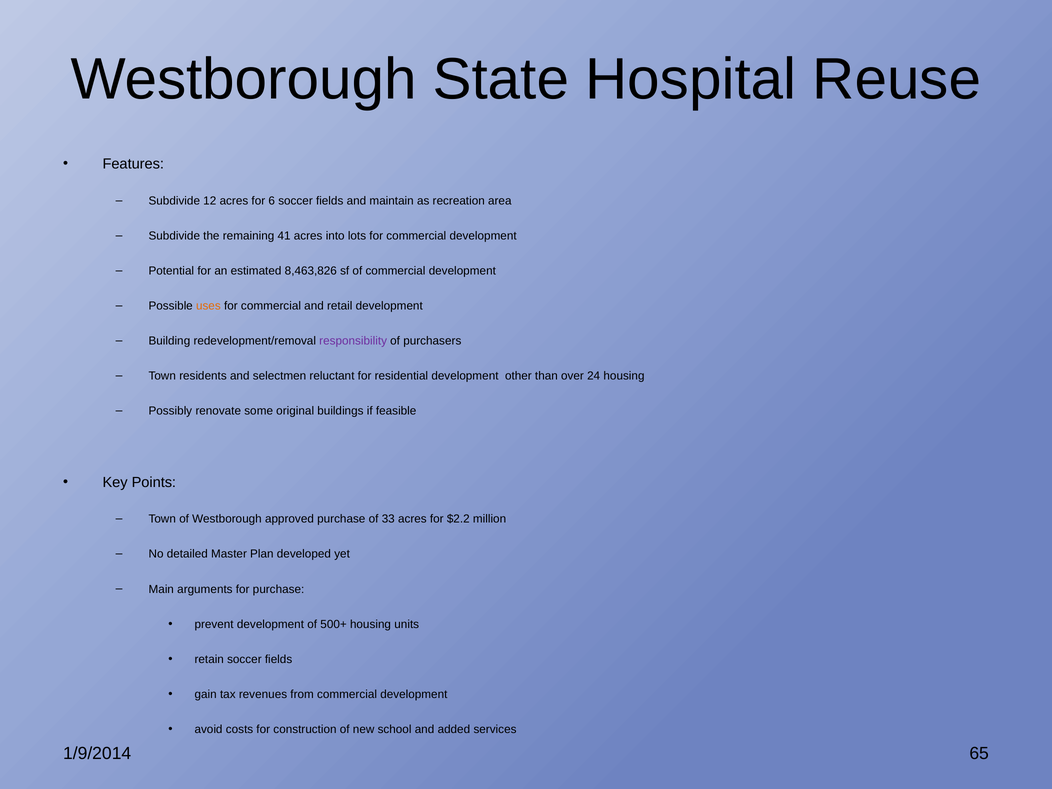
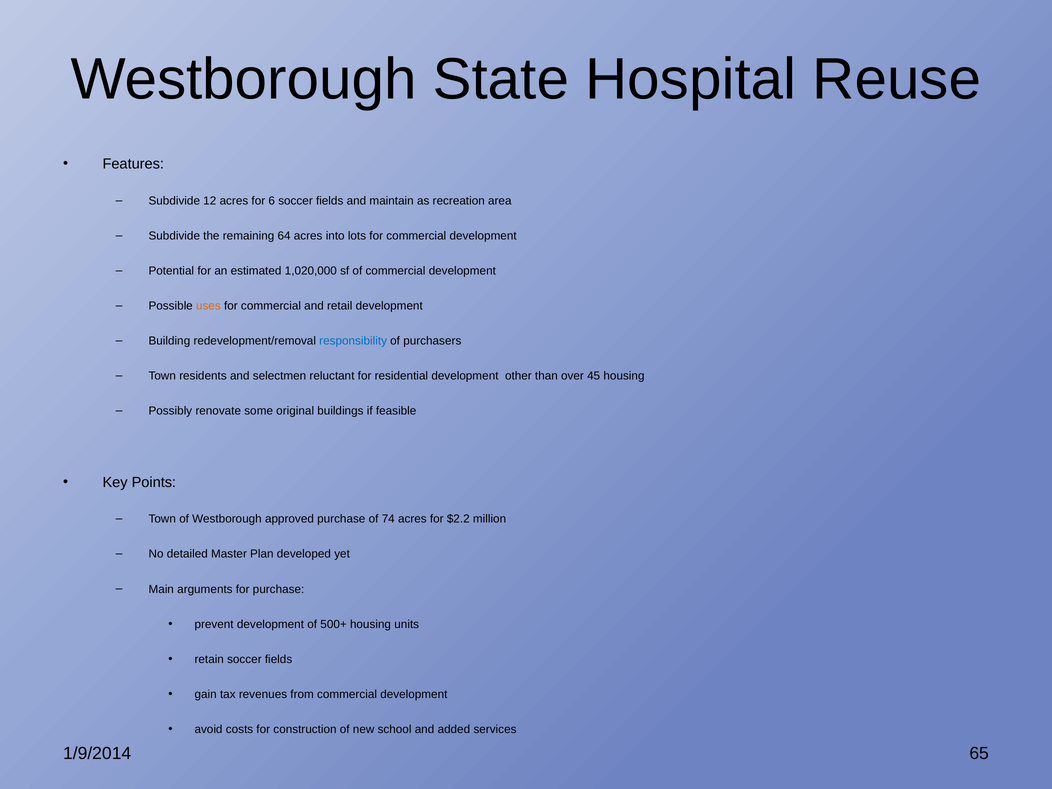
41: 41 -> 64
8,463,826: 8,463,826 -> 1,020,000
responsibility colour: purple -> blue
24: 24 -> 45
33: 33 -> 74
